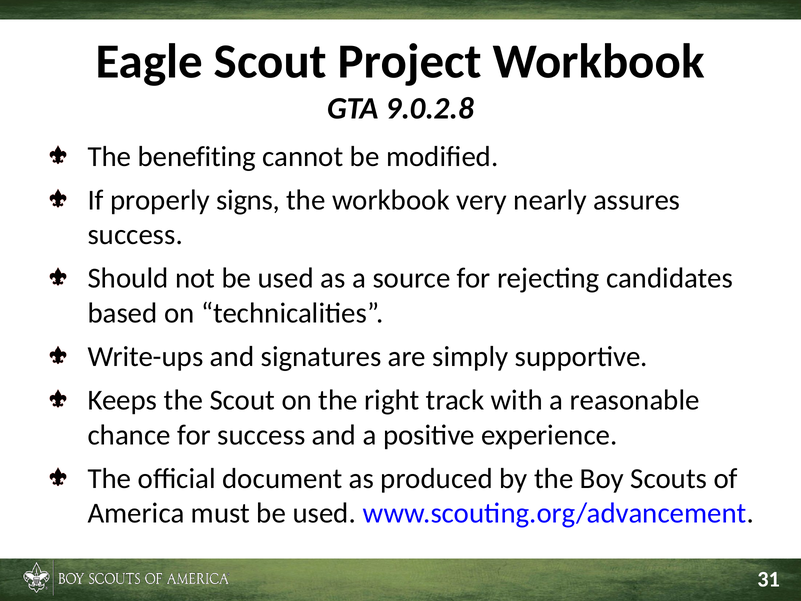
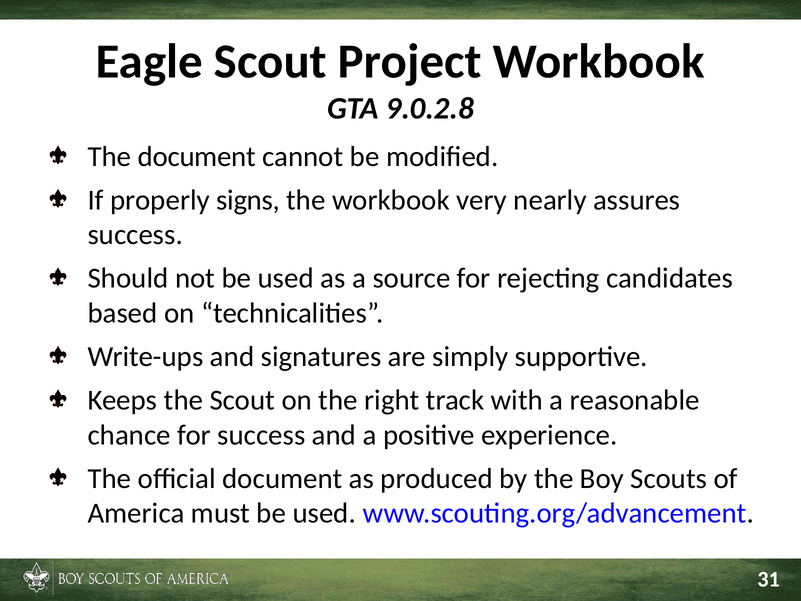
The benefiting: benefiting -> document
